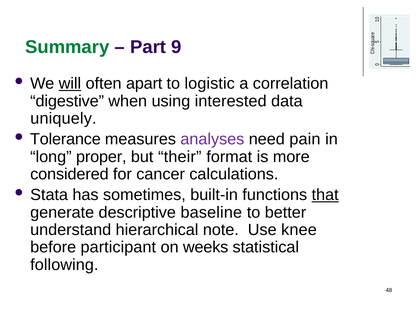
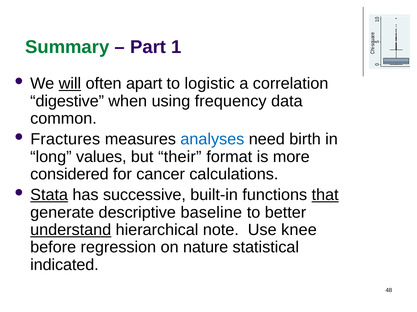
Part 9: 9 -> 1
interested: interested -> frequency
uniquely: uniquely -> common
Tolerance: Tolerance -> Fractures
analyses colour: purple -> blue
pain: pain -> birth
proper: proper -> values
Stata underline: none -> present
sometimes: sometimes -> successive
understand underline: none -> present
participant: participant -> regression
weeks: weeks -> nature
following: following -> indicated
